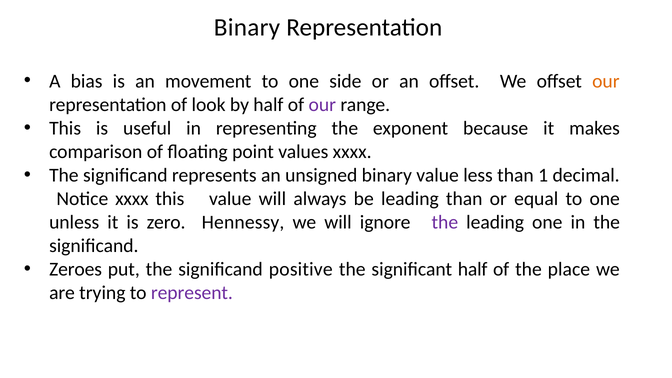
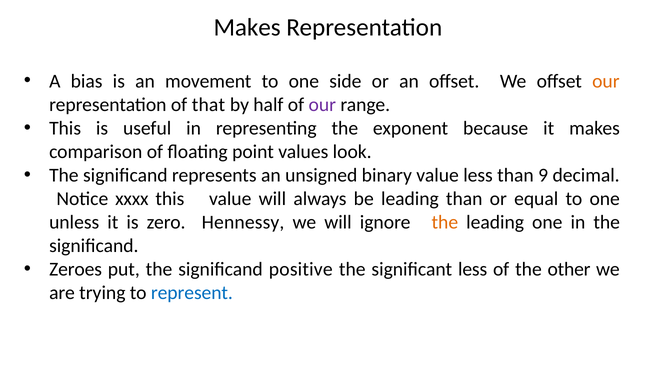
Binary at (247, 27): Binary -> Makes
look: look -> that
values xxxx: xxxx -> look
1: 1 -> 9
the at (445, 222) colour: purple -> orange
significant half: half -> less
place: place -> other
represent colour: purple -> blue
